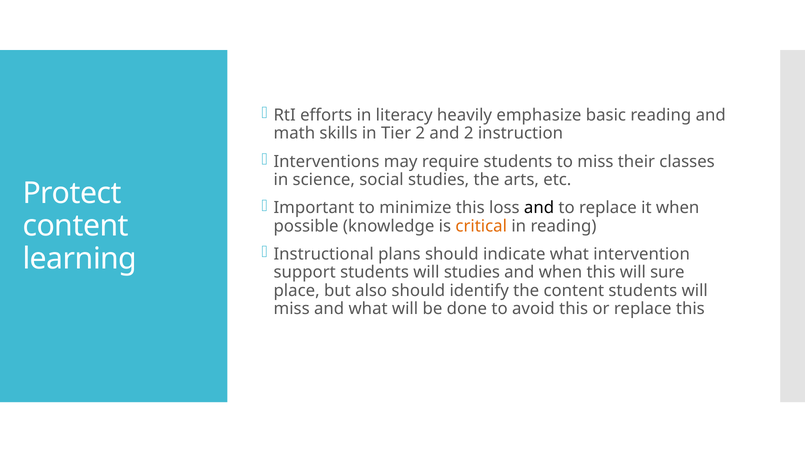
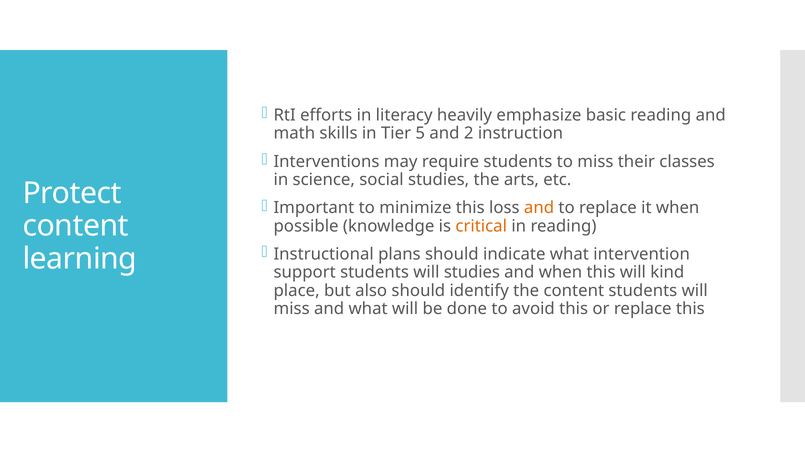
Tier 2: 2 -> 5
and at (539, 208) colour: black -> orange
sure: sure -> kind
